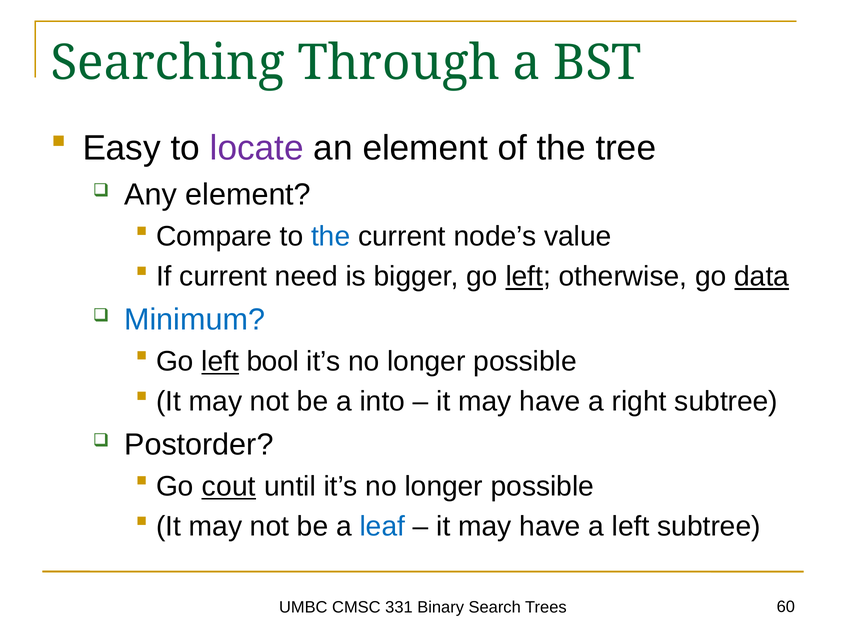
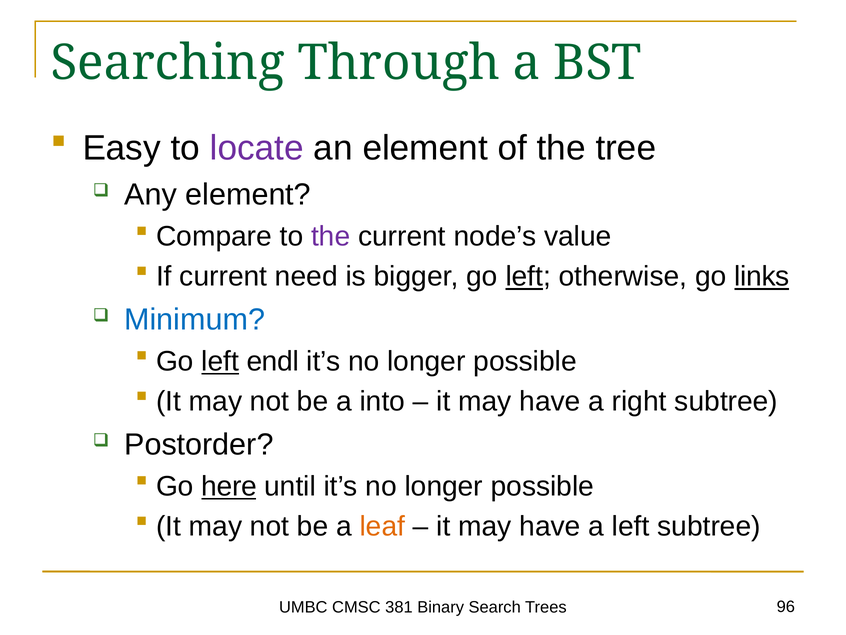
the at (331, 236) colour: blue -> purple
data: data -> links
bool: bool -> endl
cout: cout -> here
leaf colour: blue -> orange
331: 331 -> 381
60: 60 -> 96
